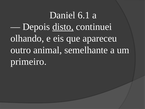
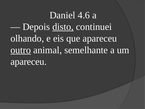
6.1: 6.1 -> 4.6
outro underline: none -> present
primeiro at (29, 62): primeiro -> apareceu
